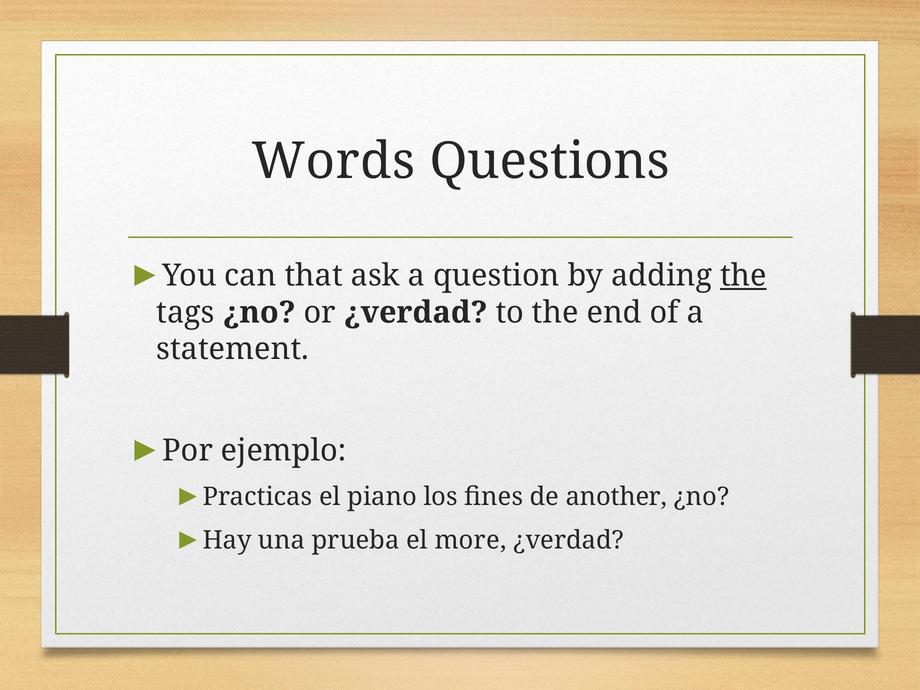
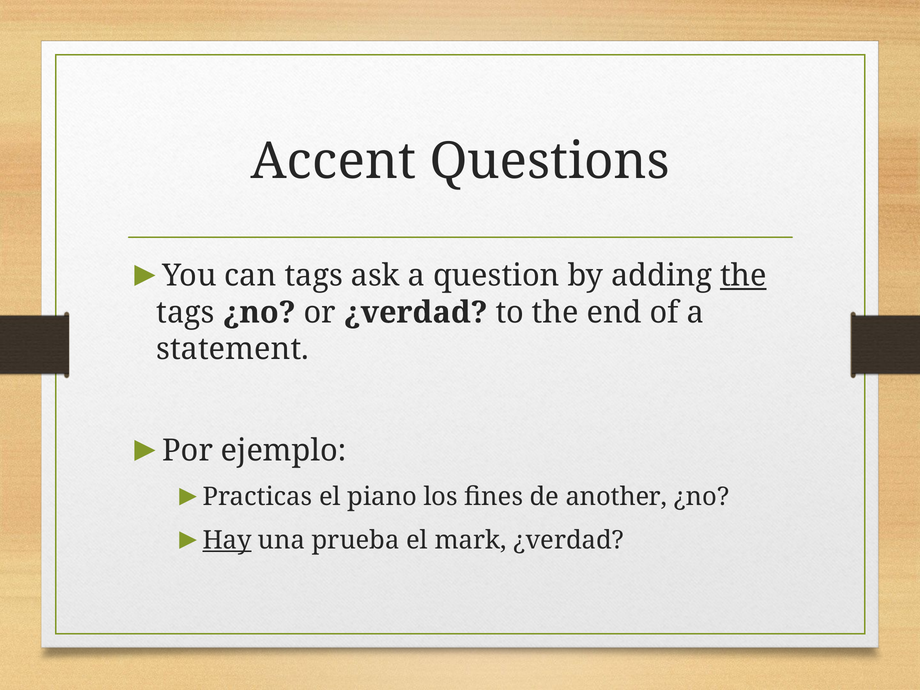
Words: Words -> Accent
can that: that -> tags
Hay underline: none -> present
more: more -> mark
